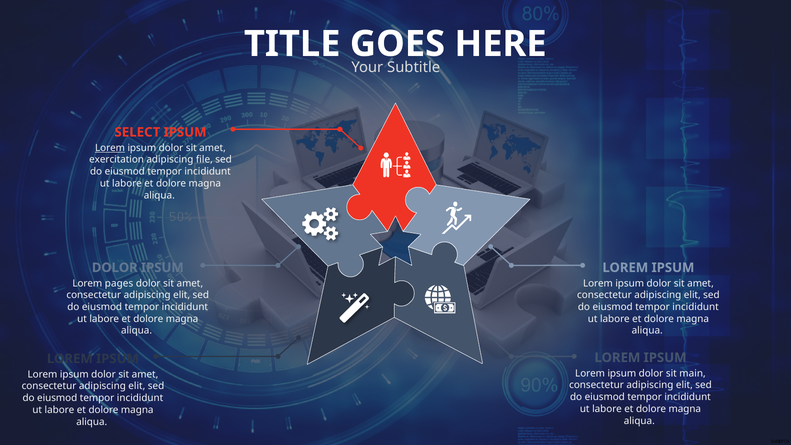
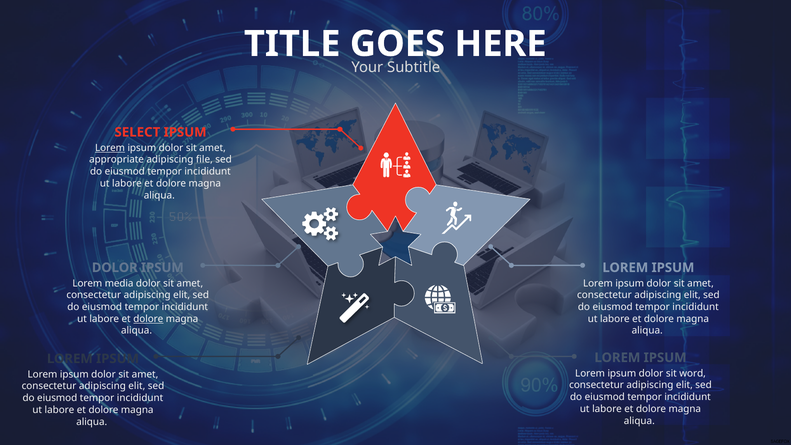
exercitation: exercitation -> appropriate
pages: pages -> media
dolore at (148, 319) underline: none -> present
main: main -> word
